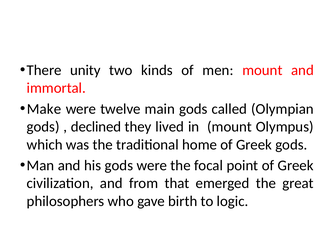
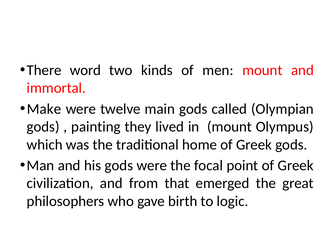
unity: unity -> word
declined: declined -> painting
